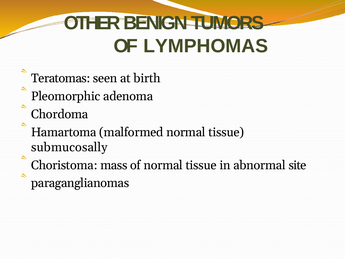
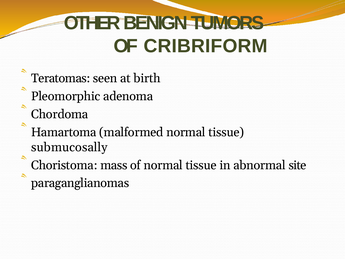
LYMPHOMAS: LYMPHOMAS -> CRIBRIFORM
